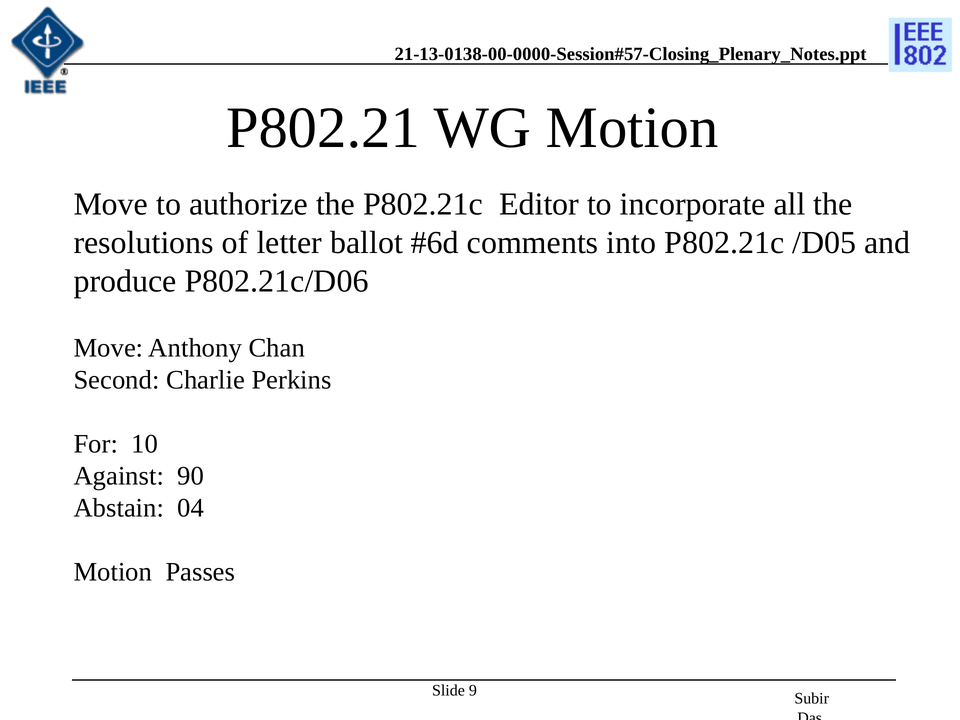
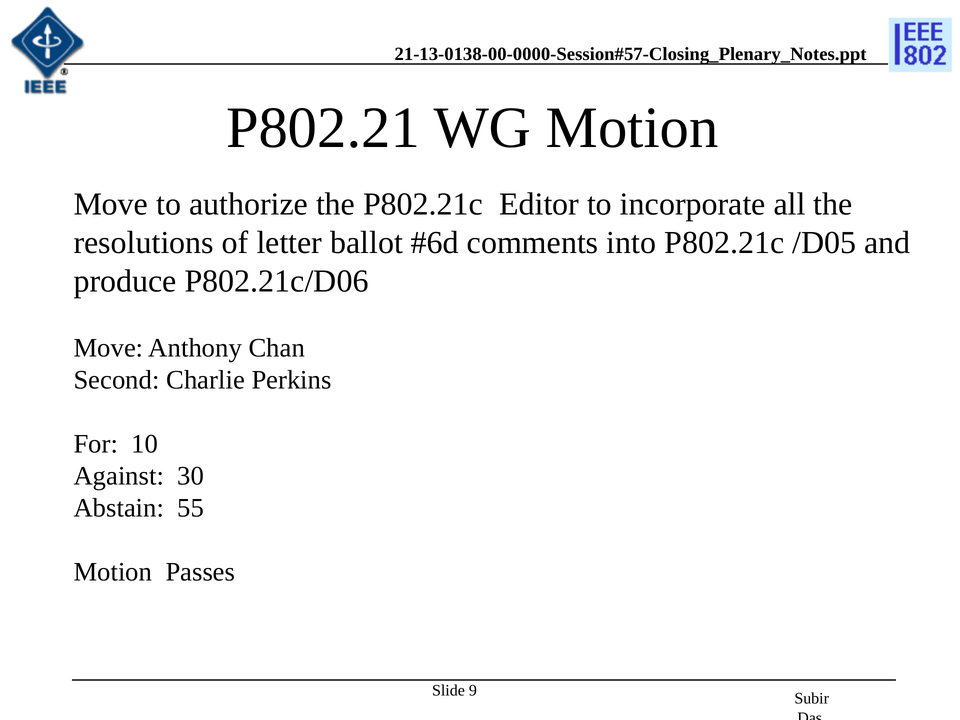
90: 90 -> 30
04: 04 -> 55
